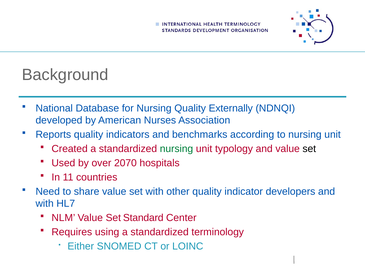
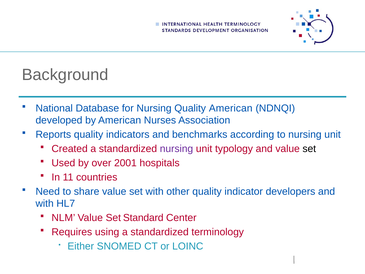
Quality Externally: Externally -> American
nursing at (176, 149) colour: green -> purple
2070: 2070 -> 2001
